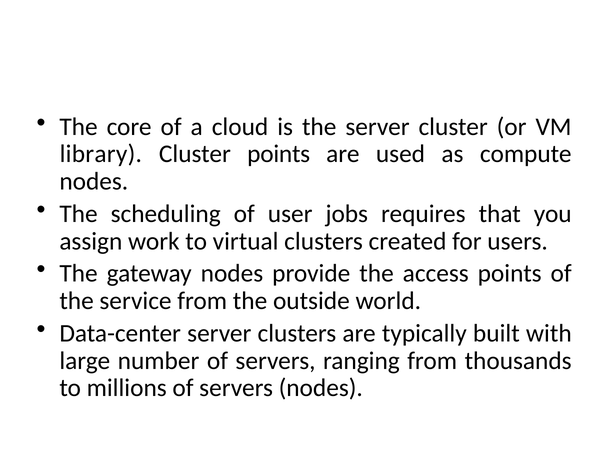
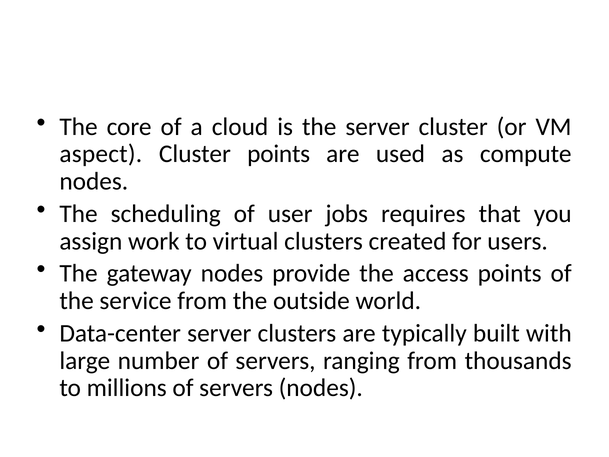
library: library -> aspect
